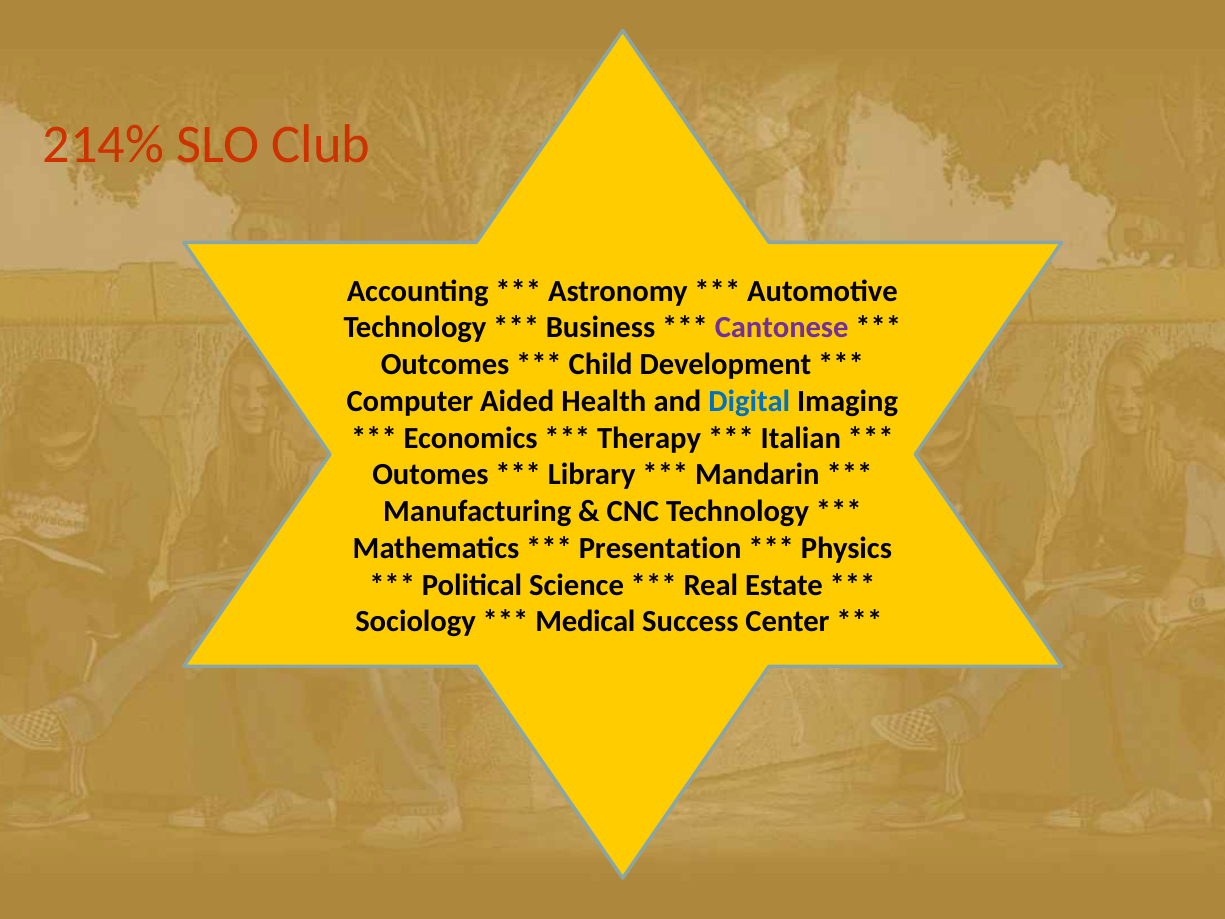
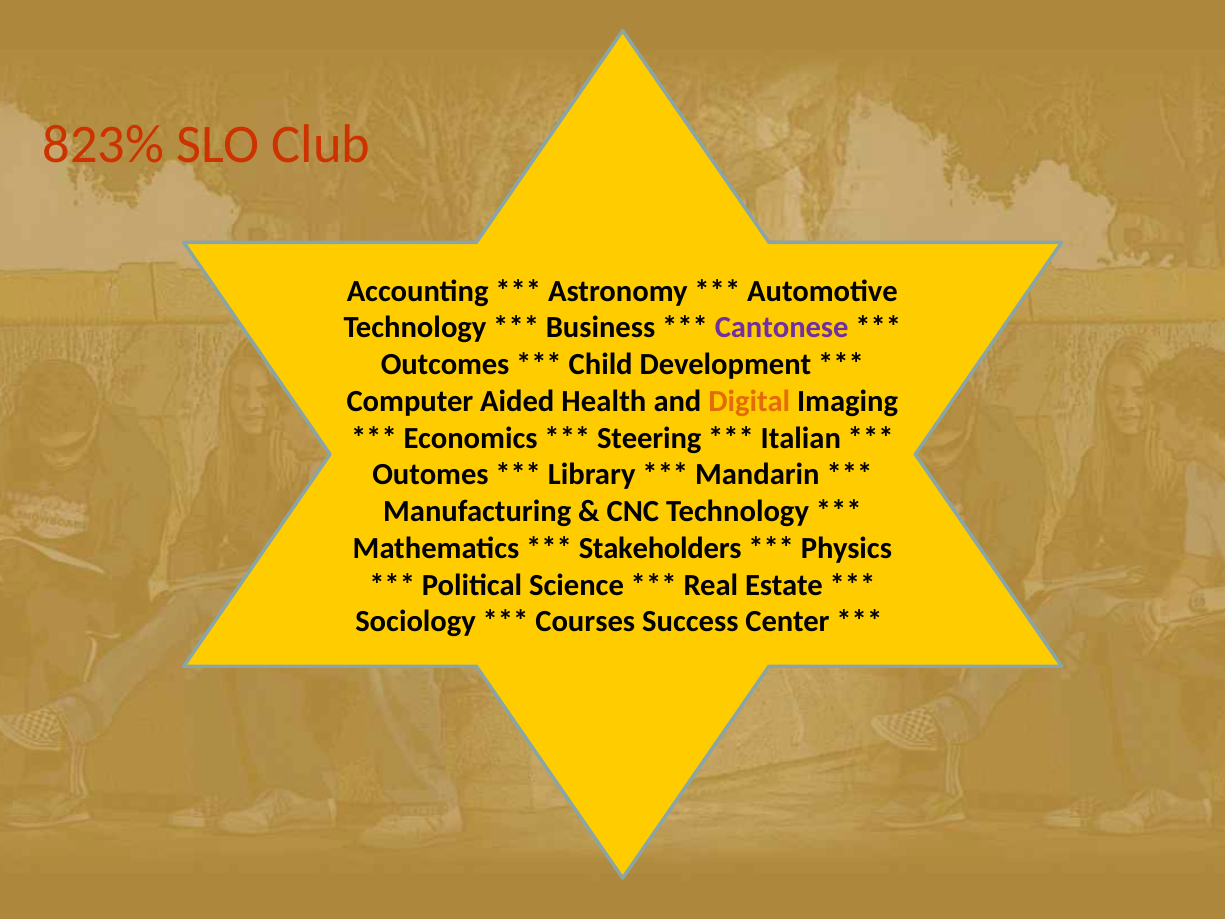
214%: 214% -> 823%
Digital colour: blue -> orange
Therapy: Therapy -> Steering
Presentation: Presentation -> Stakeholders
Medical: Medical -> Courses
